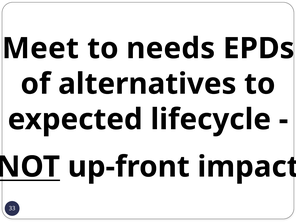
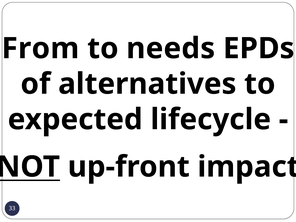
Meet: Meet -> From
